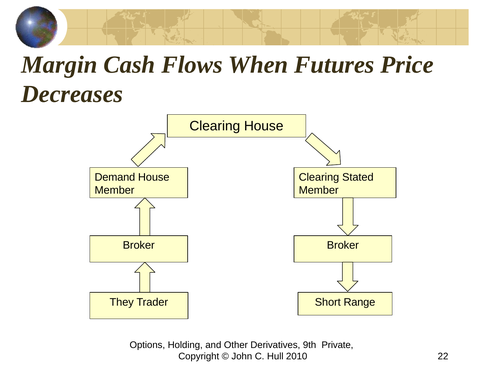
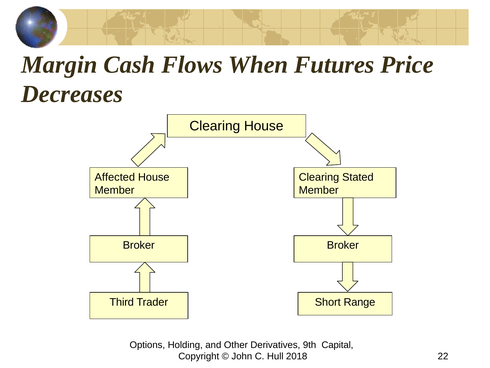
Demand: Demand -> Affected
They: They -> Third
Private: Private -> Capital
2010: 2010 -> 2018
